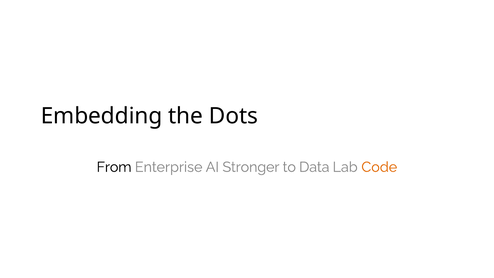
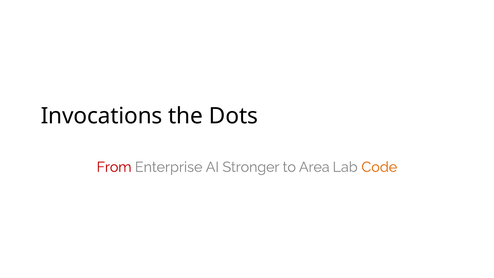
Embedding: Embedding -> Invocations
From colour: black -> red
Data: Data -> Area
